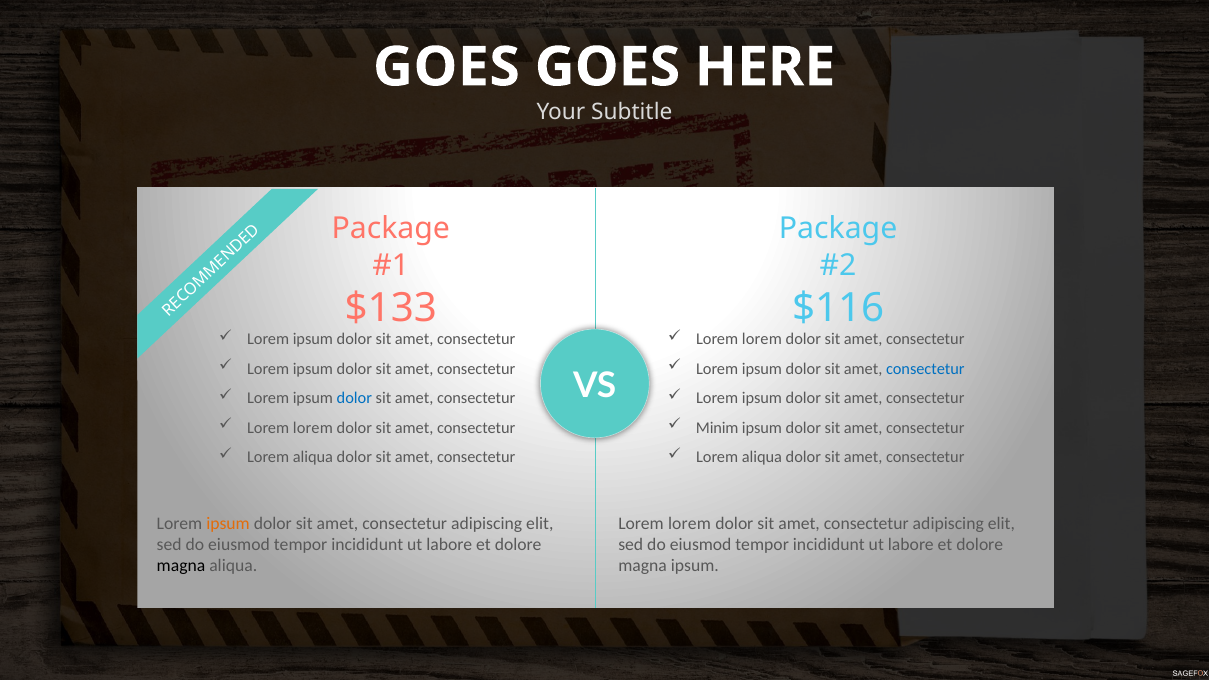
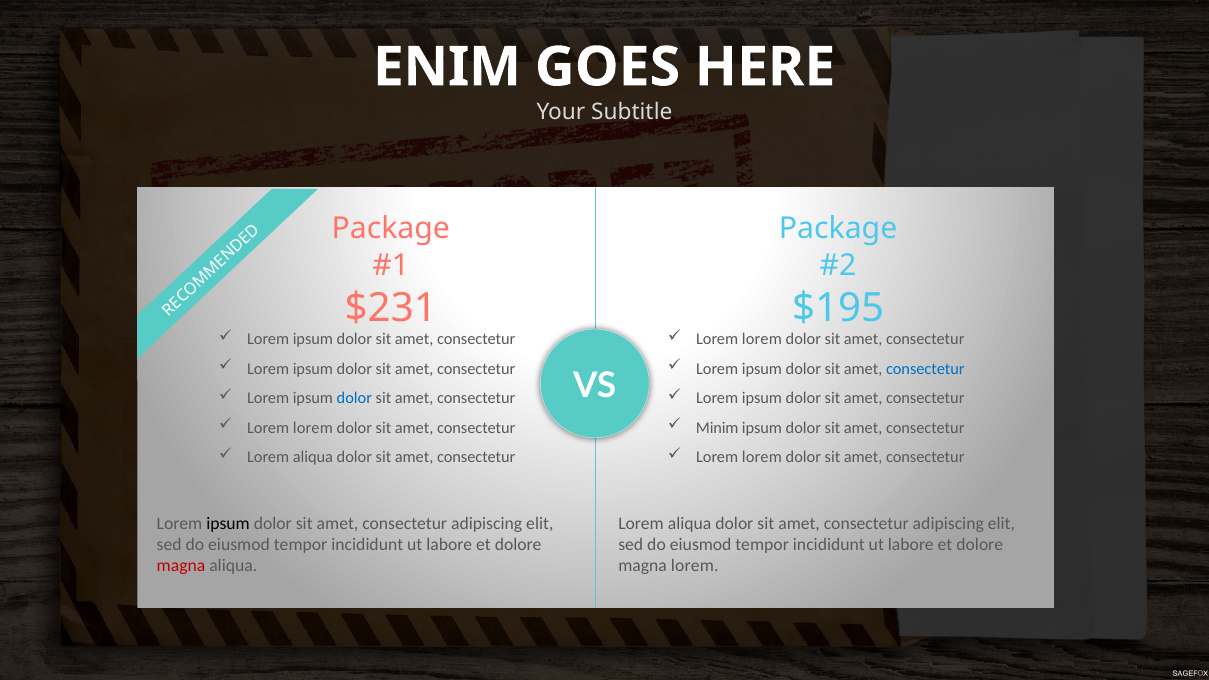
GOES at (446, 67): GOES -> ENIM
$133: $133 -> $231
$116: $116 -> $195
aliqua at (762, 457): aliqua -> lorem
ipsum at (228, 524) colour: orange -> black
lorem at (690, 524): lorem -> aliqua
magna at (181, 566) colour: black -> red
magna ipsum: ipsum -> lorem
